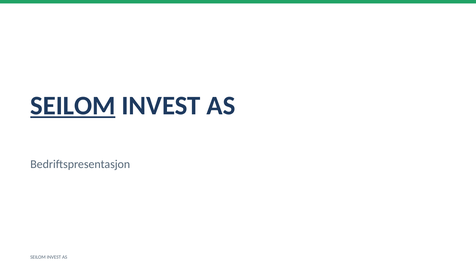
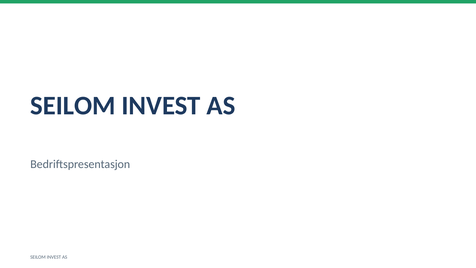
SEILOM at (73, 106) underline: present -> none
